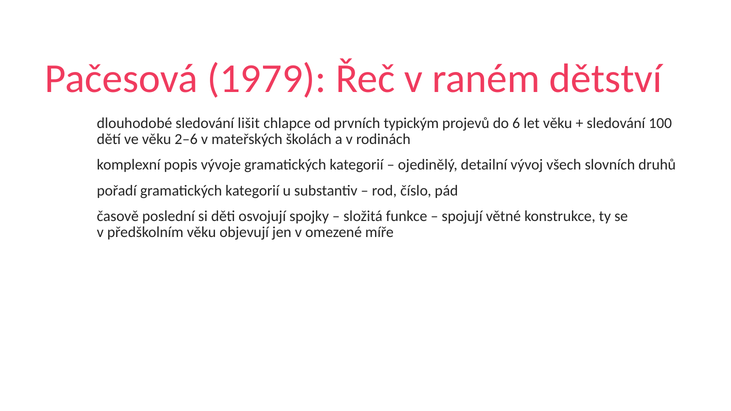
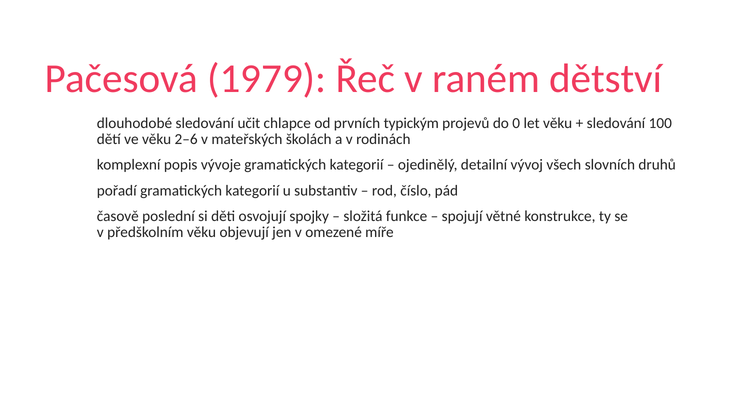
lišit: lišit -> učit
6: 6 -> 0
